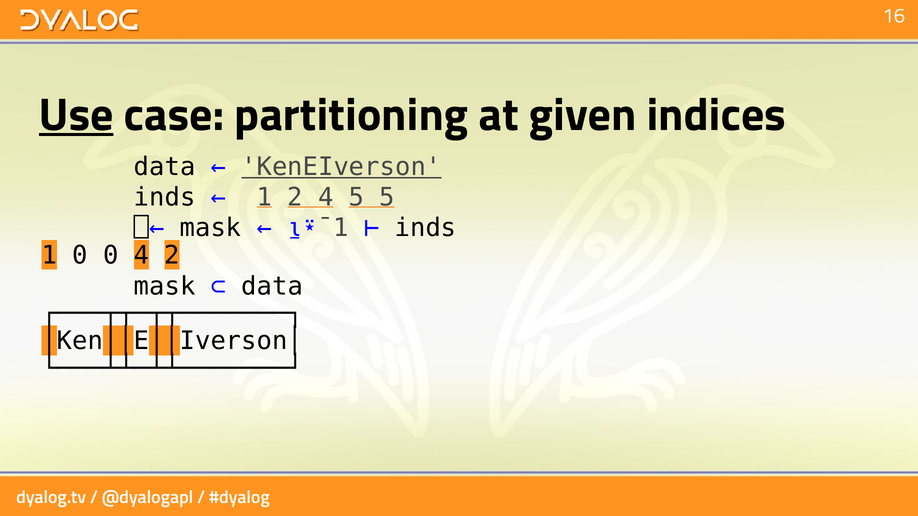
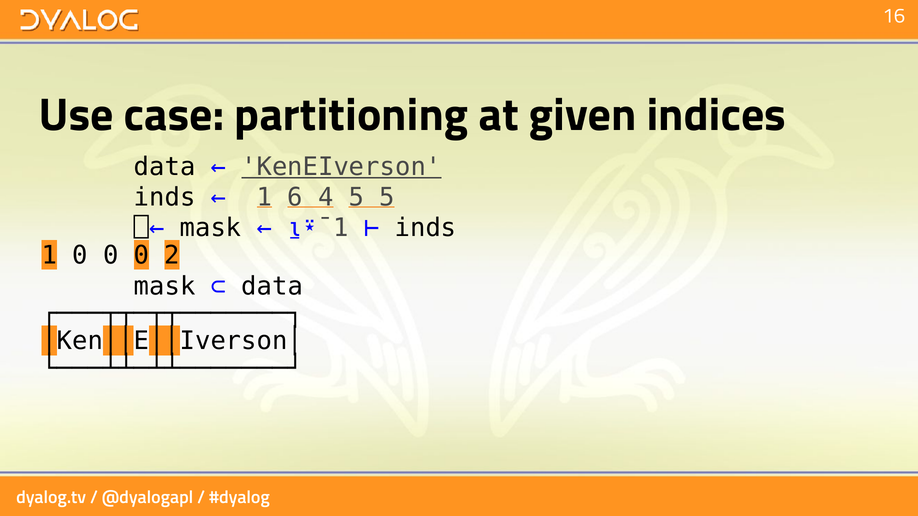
Use underline: present -> none
1 2: 2 -> 6
0 0 4: 4 -> 0
